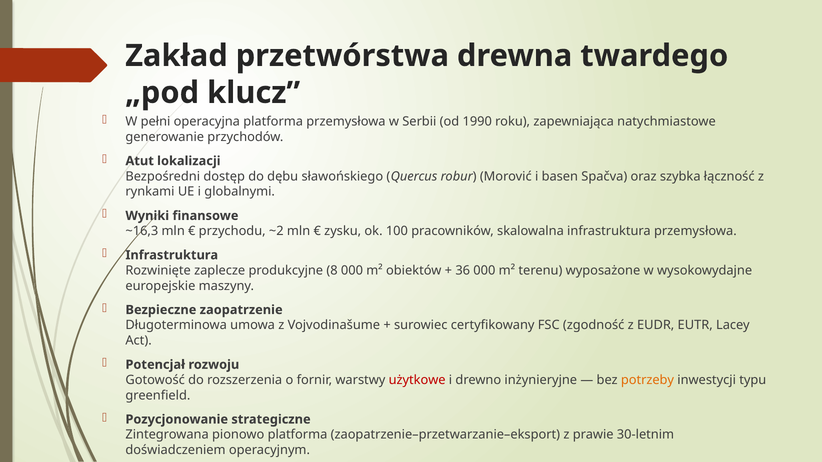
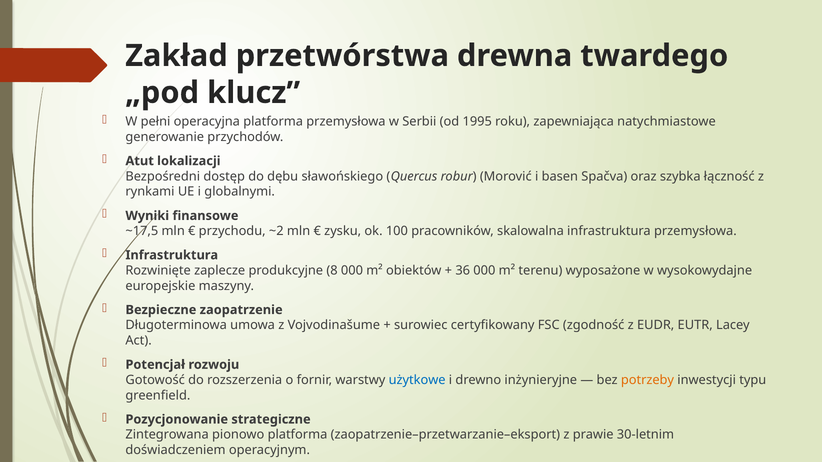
1990: 1990 -> 1995
~16,3: ~16,3 -> ~17,5
użytkowe colour: red -> blue
